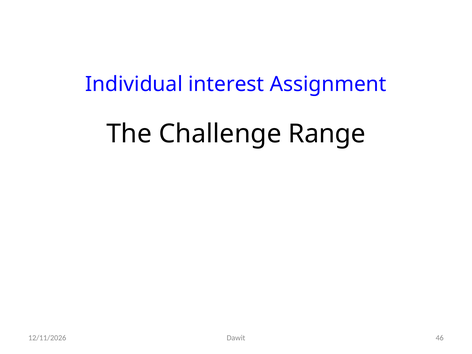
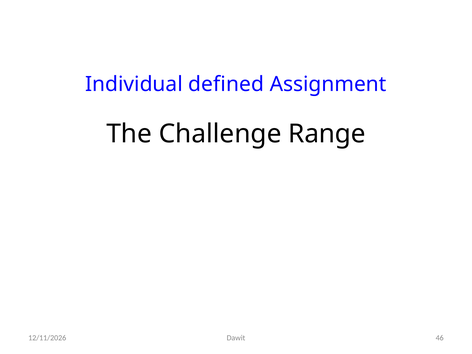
interest: interest -> defined
